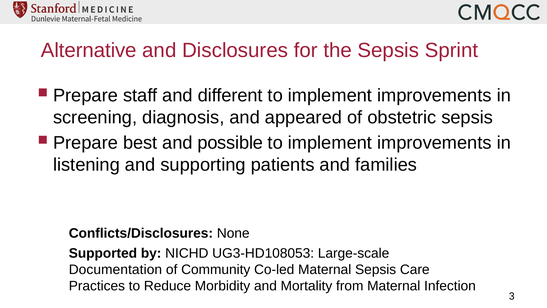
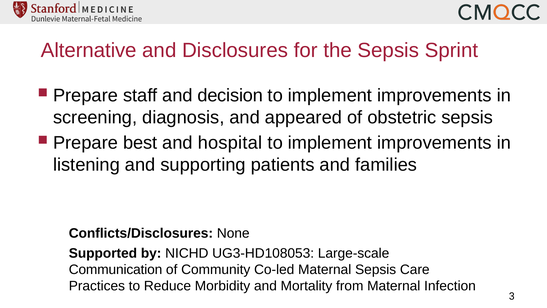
different: different -> decision
possible: possible -> hospital
Documentation: Documentation -> Communication
